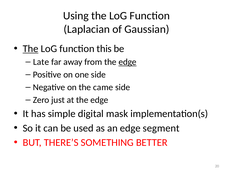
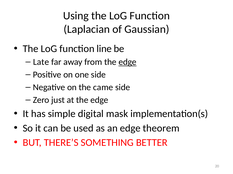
The at (31, 49) underline: present -> none
this: this -> line
segment: segment -> theorem
